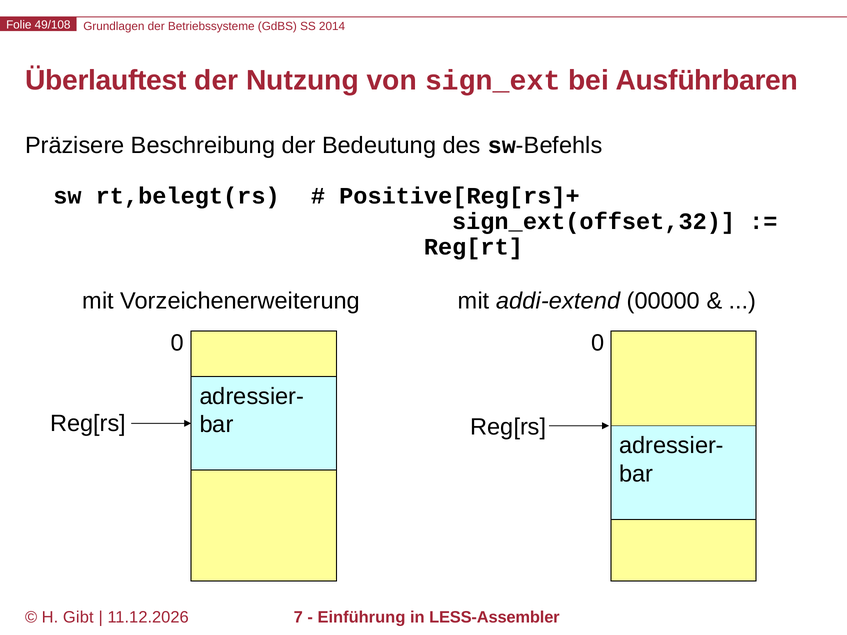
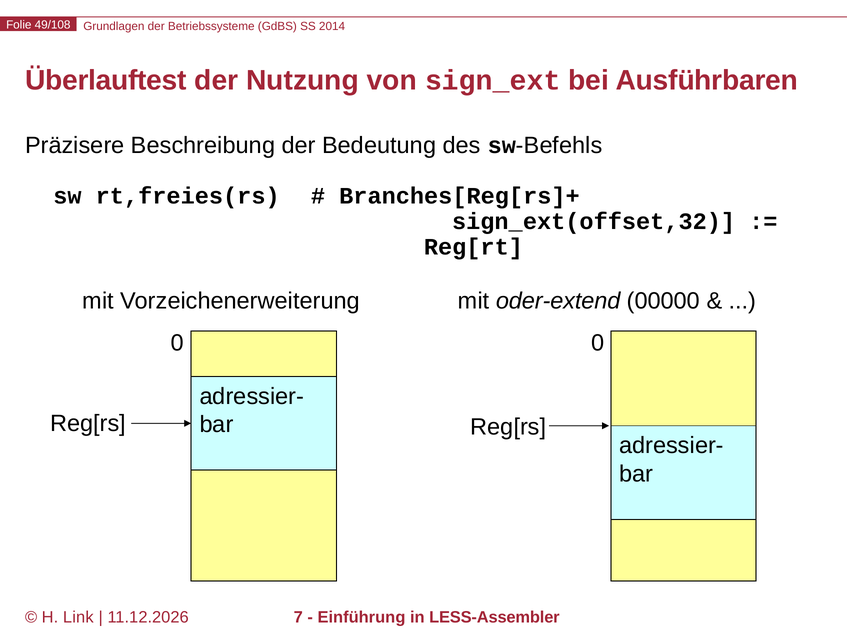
rt,belegt(rs: rt,belegt(rs -> rt,freies(rs
Positive[Reg[rs]+: Positive[Reg[rs]+ -> Branches[Reg[rs]+
addi-extend: addi-extend -> oder-extend
Gibt: Gibt -> Link
